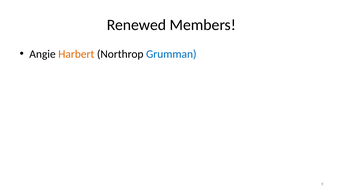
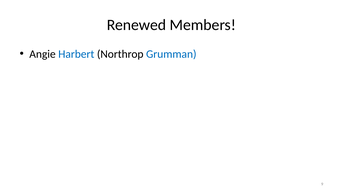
Harbert colour: orange -> blue
